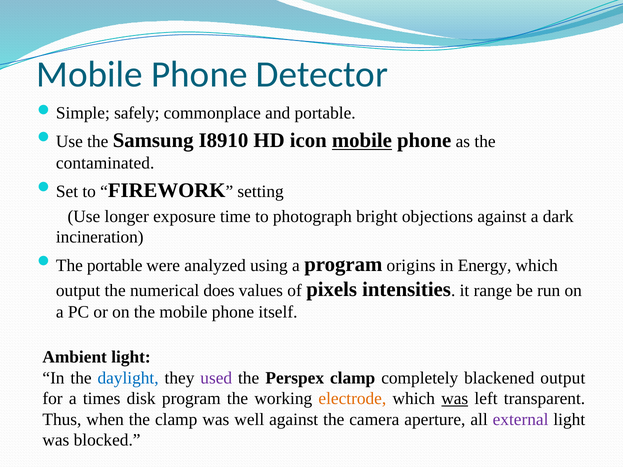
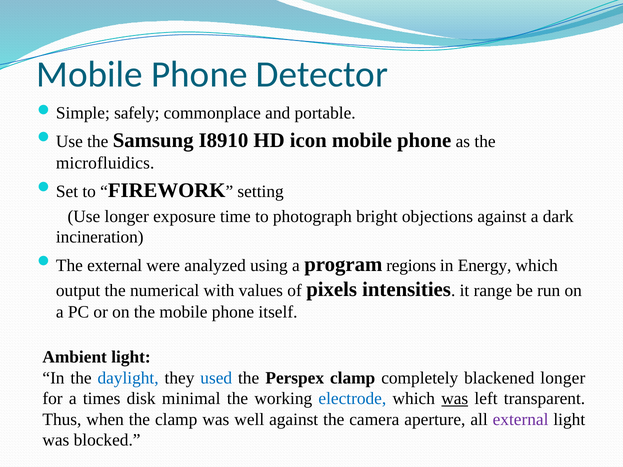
mobile at (362, 141) underline: present -> none
contaminated: contaminated -> microfluidics
The portable: portable -> external
origins: origins -> regions
does: does -> with
used colour: purple -> blue
blackened output: output -> longer
disk program: program -> minimal
electrode colour: orange -> blue
